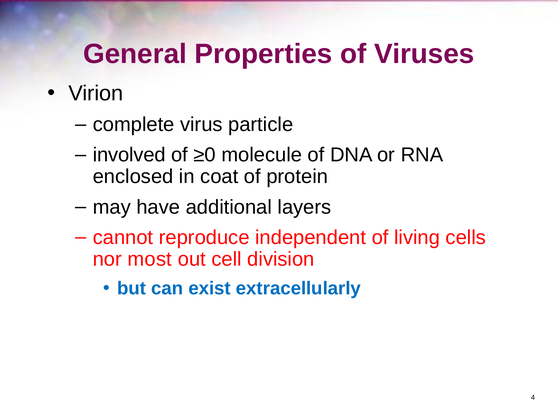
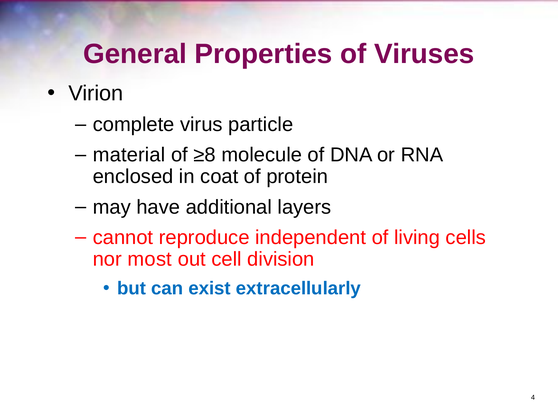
involved: involved -> material
≥0: ≥0 -> ≥8
